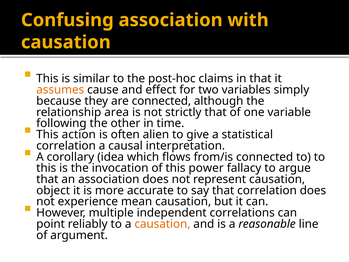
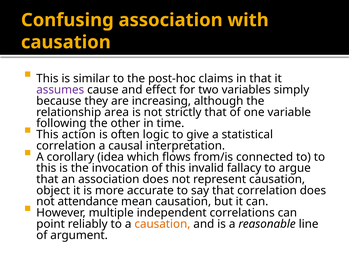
assumes colour: orange -> purple
are connected: connected -> increasing
alien: alien -> logic
power: power -> invalid
experience: experience -> attendance
